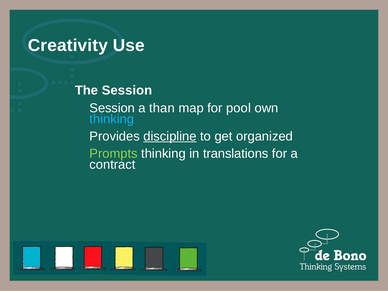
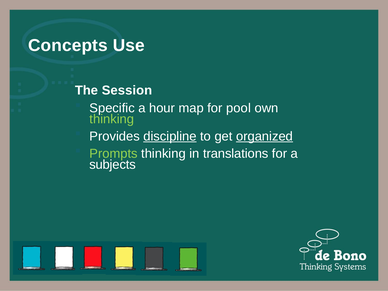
Creativity: Creativity -> Concepts
Session at (112, 108): Session -> Specific
than: than -> hour
thinking at (112, 119) colour: light blue -> light green
organized underline: none -> present
contract: contract -> subjects
